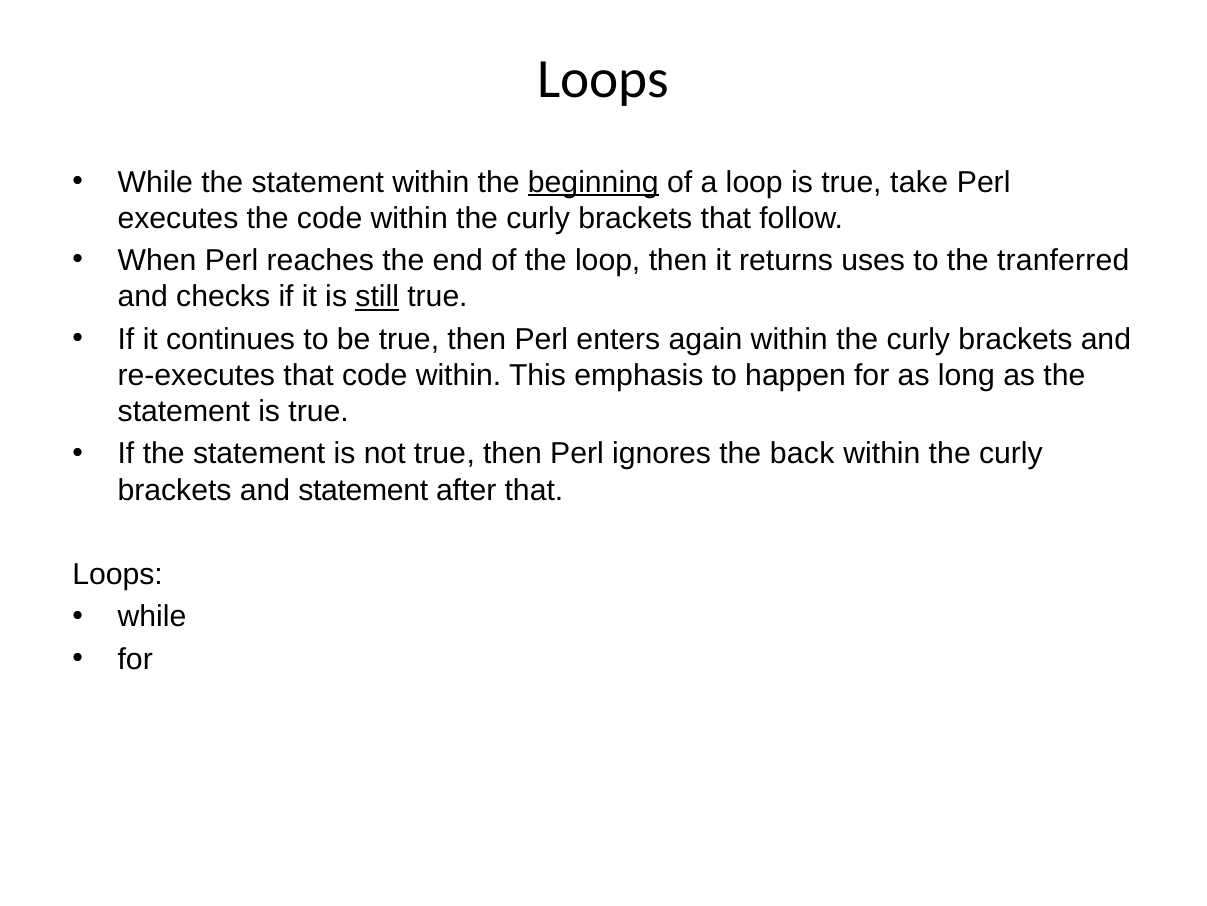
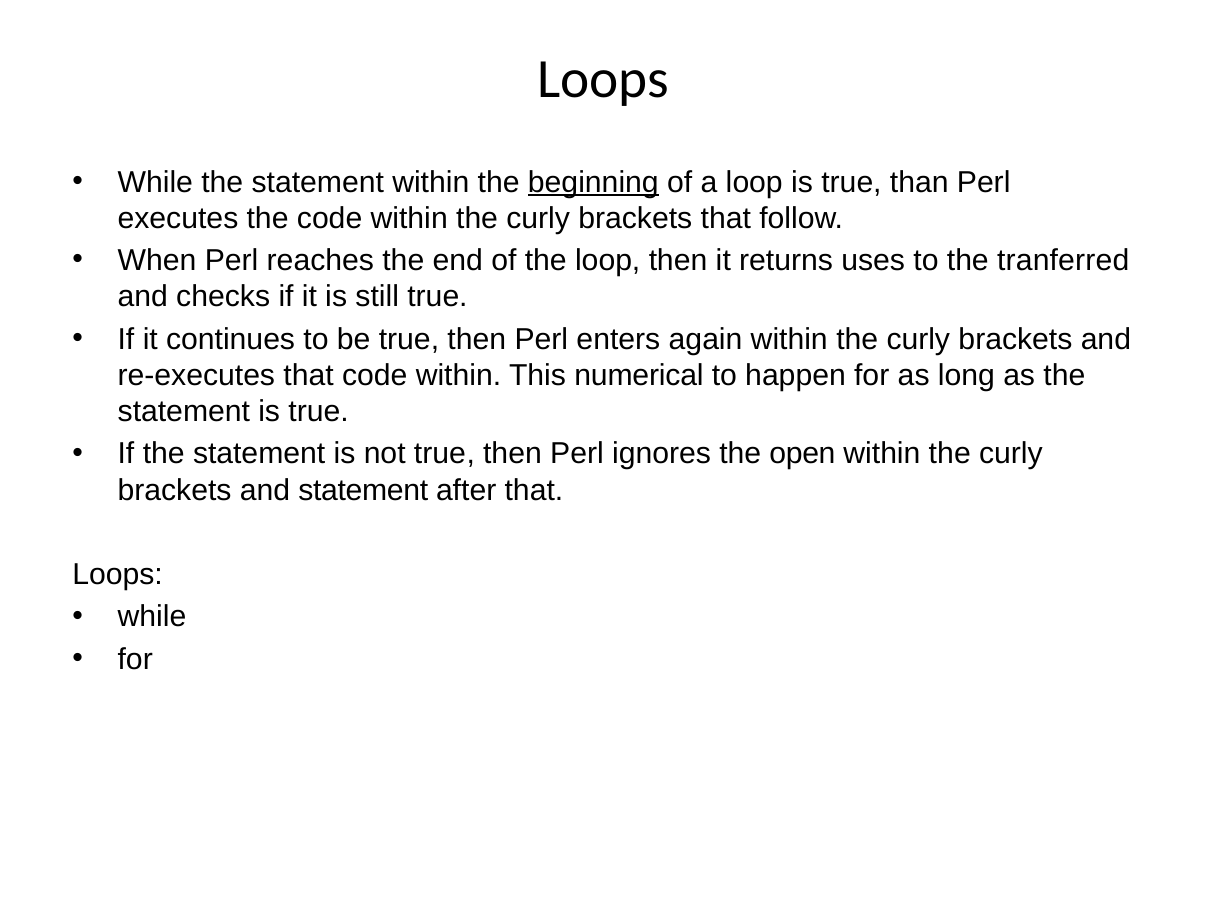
take: take -> than
still underline: present -> none
emphasis: emphasis -> numerical
back: back -> open
